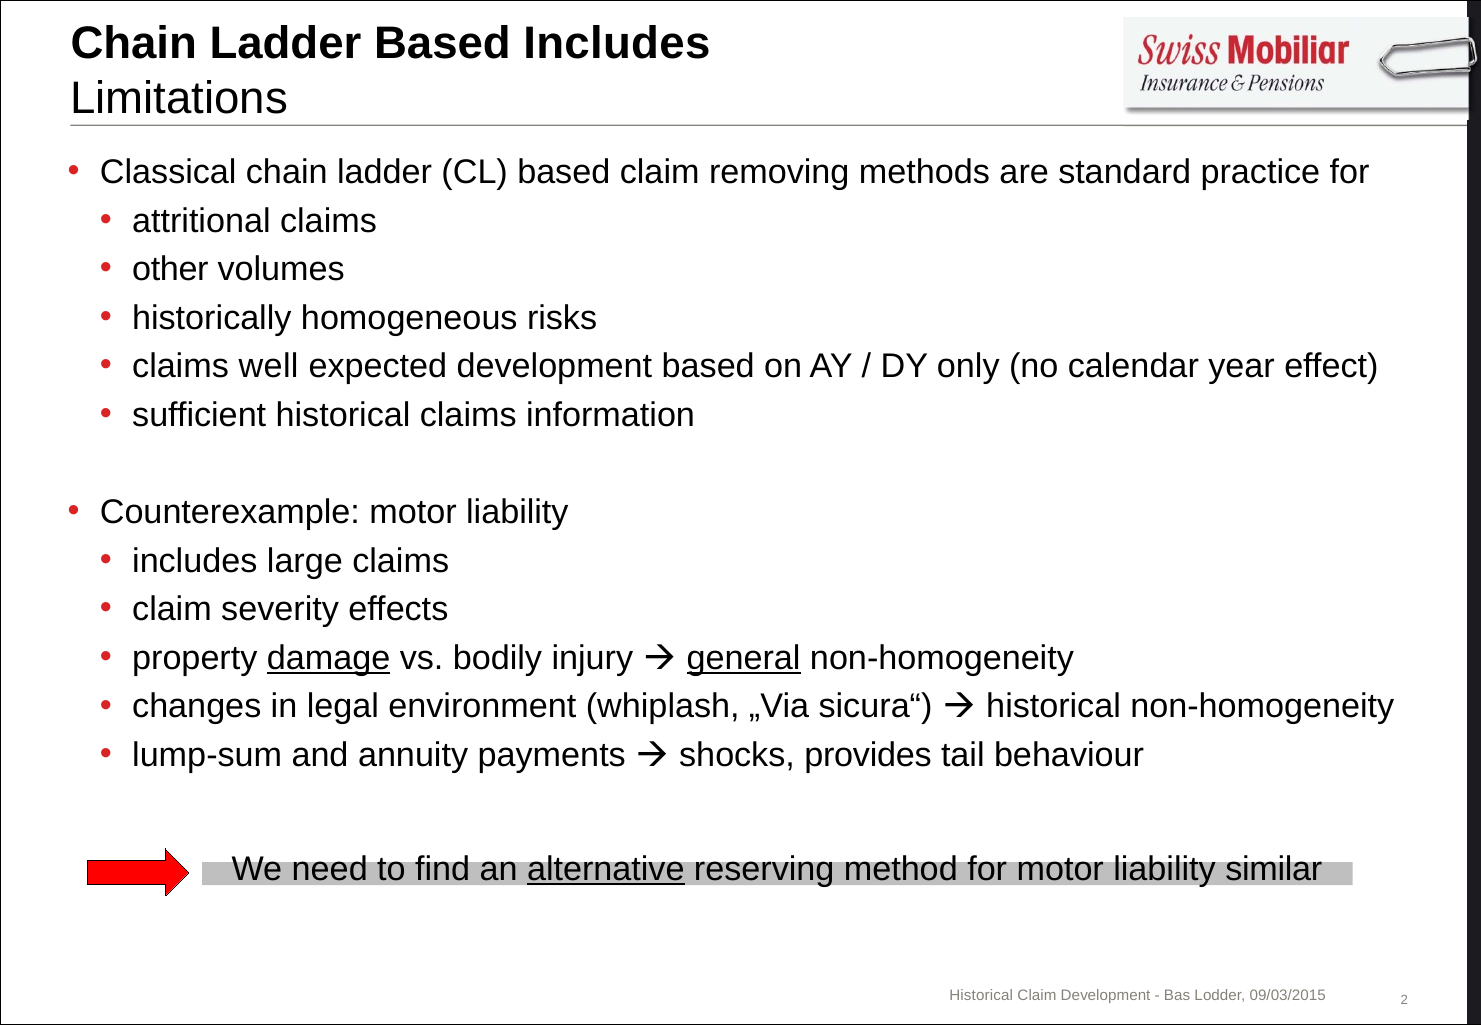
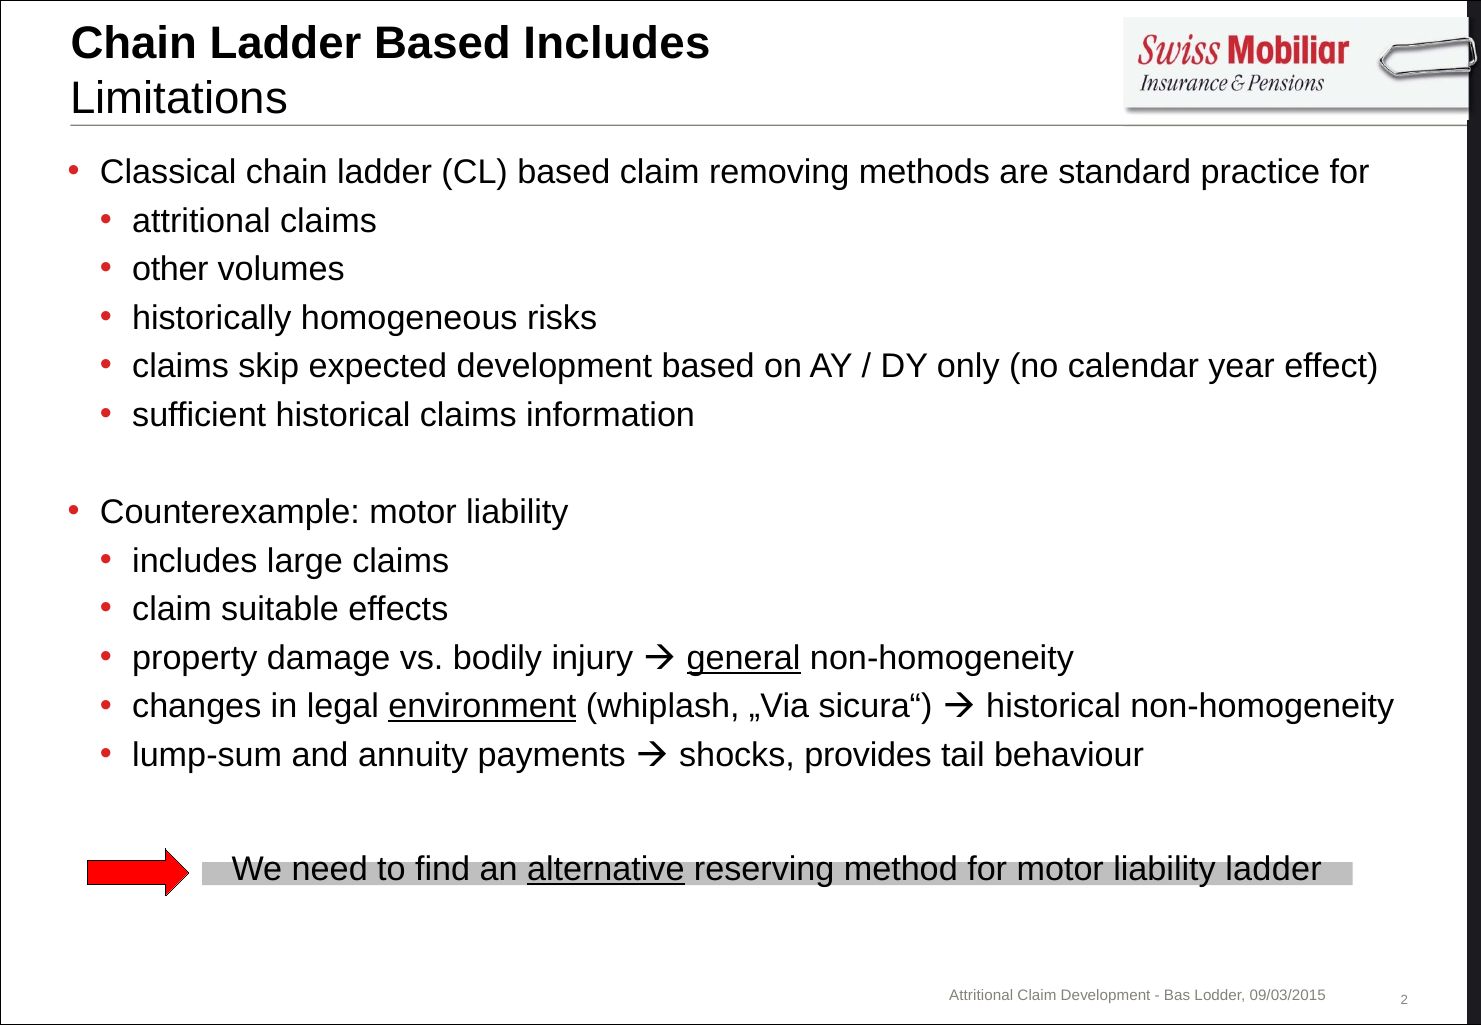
well: well -> skip
severity: severity -> suitable
damage underline: present -> none
environment underline: none -> present
liability similar: similar -> ladder
Historical at (981, 996): Historical -> Attritional
